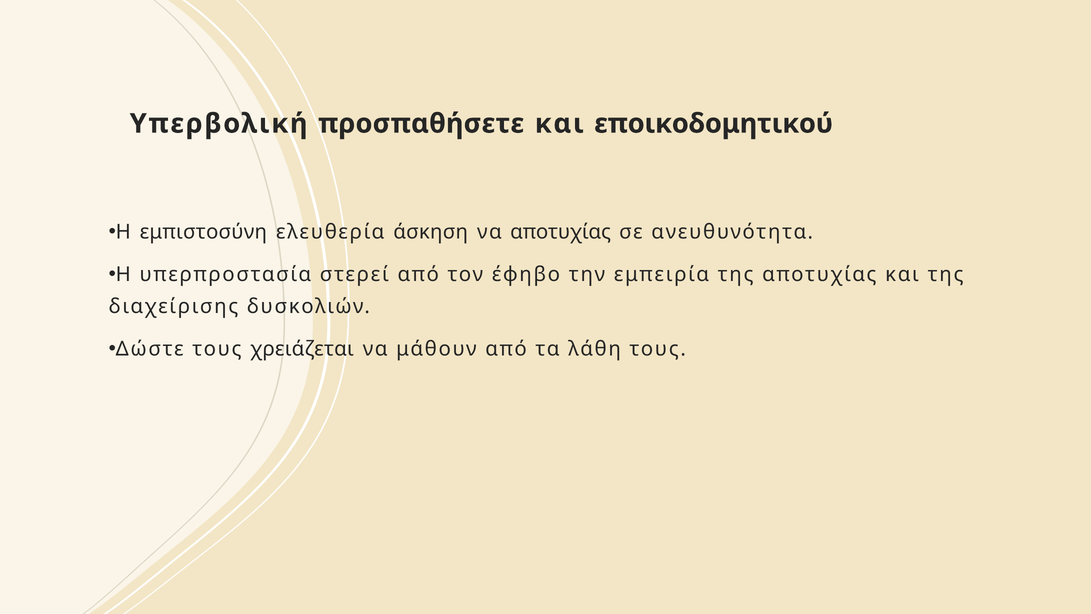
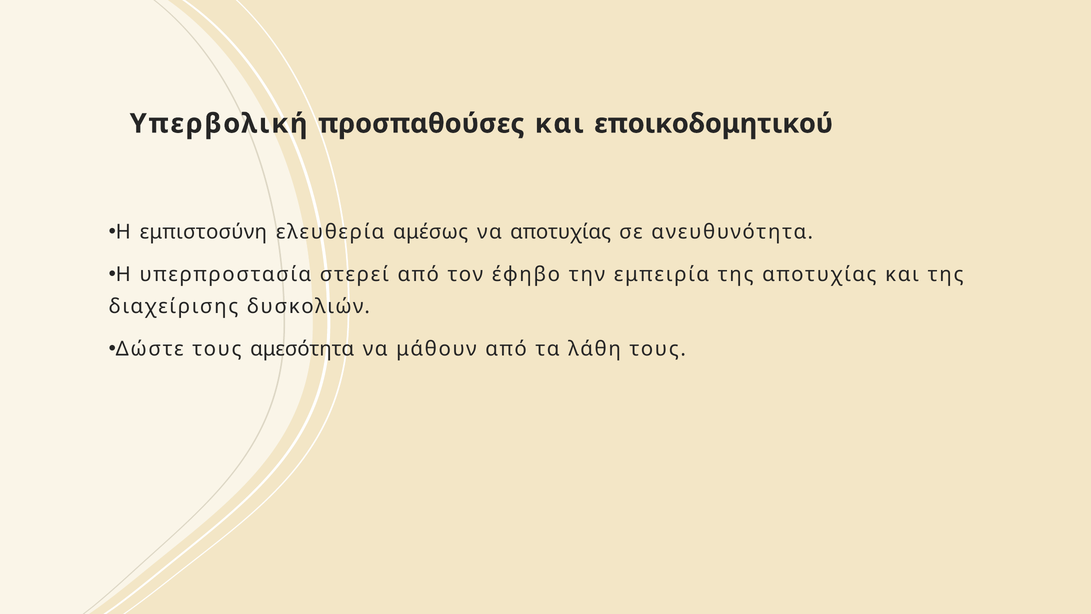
προσπαθήσετε: προσπαθήσετε -> προσπαθούσες
άσκηση: άσκηση -> αμέσως
χρειάζεται: χρειάζεται -> αμεσότητα
